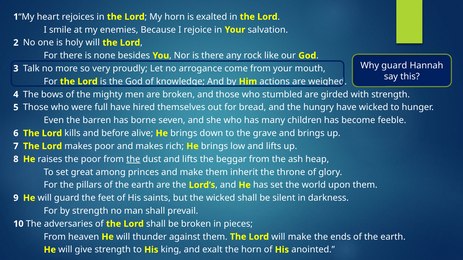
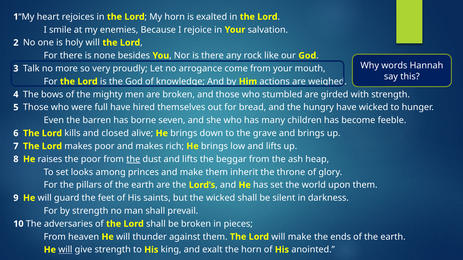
Why guard: guard -> words
before: before -> closed
great: great -> looks
will at (65, 250) underline: none -> present
